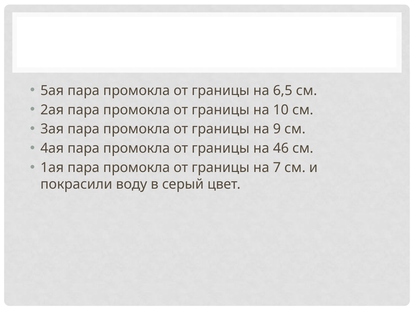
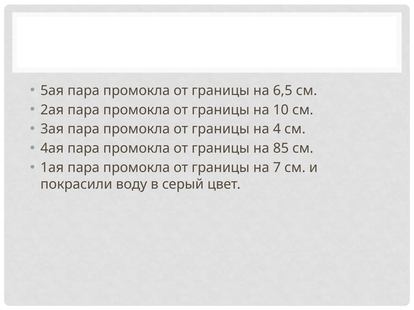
9: 9 -> 4
46: 46 -> 85
